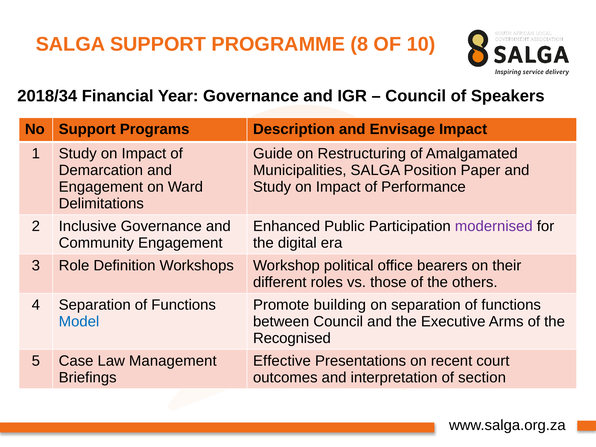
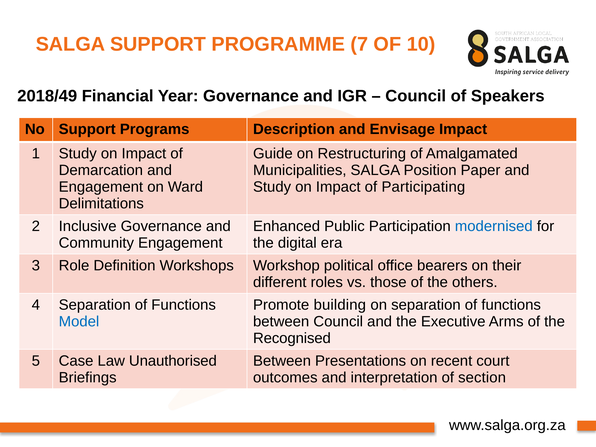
8: 8 -> 7
2018/34: 2018/34 -> 2018/49
Performance: Performance -> Participating
modernised colour: purple -> blue
Management: Management -> Unauthorised
Effective at (282, 361): Effective -> Between
